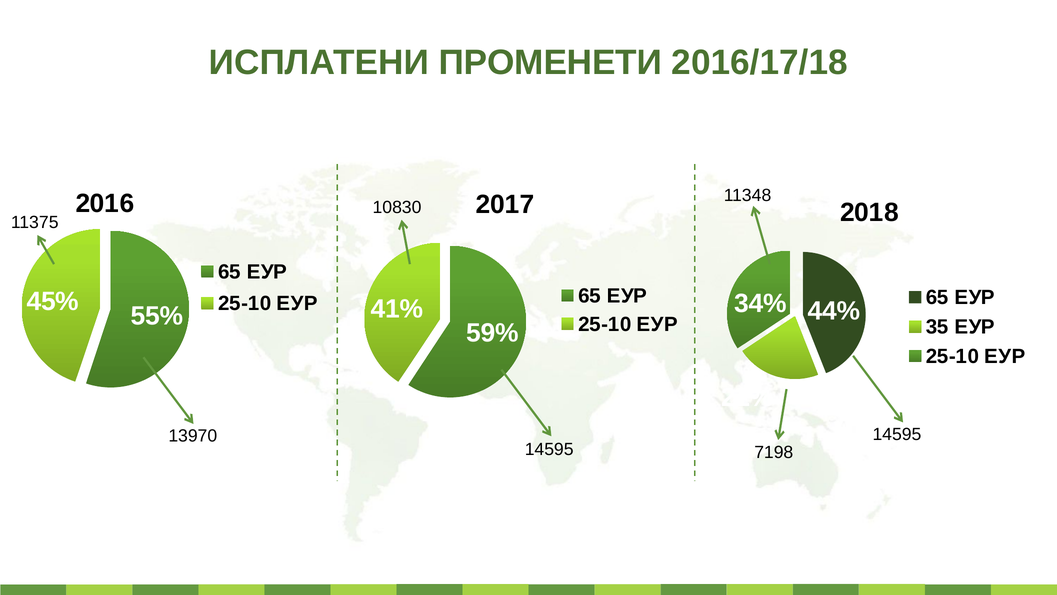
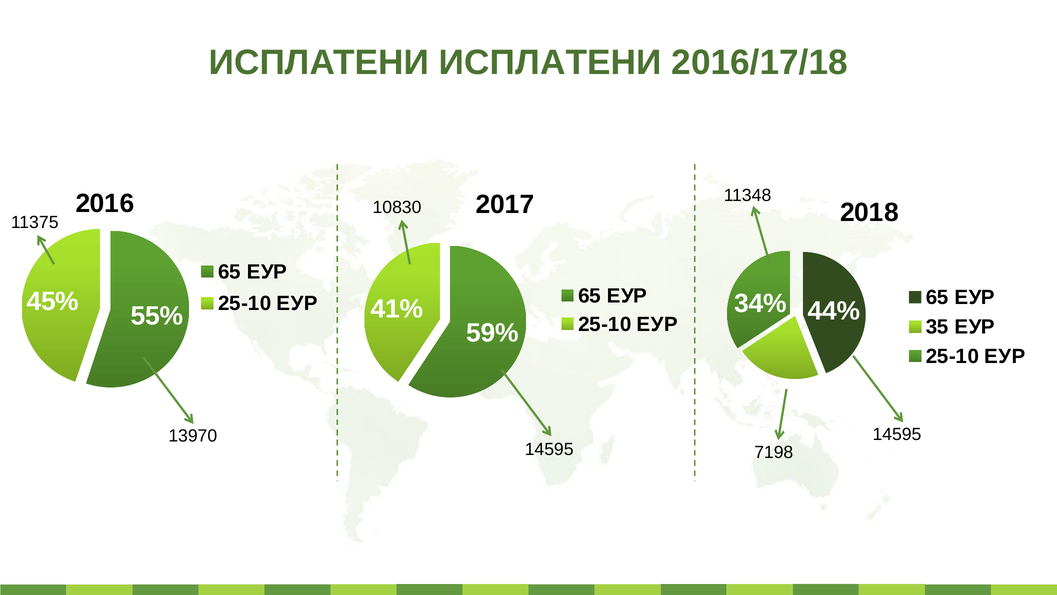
ИСПЛАТЕНИ ПРОМЕНЕТИ: ПРОМЕНЕТИ -> ИСПЛАТЕНИ
